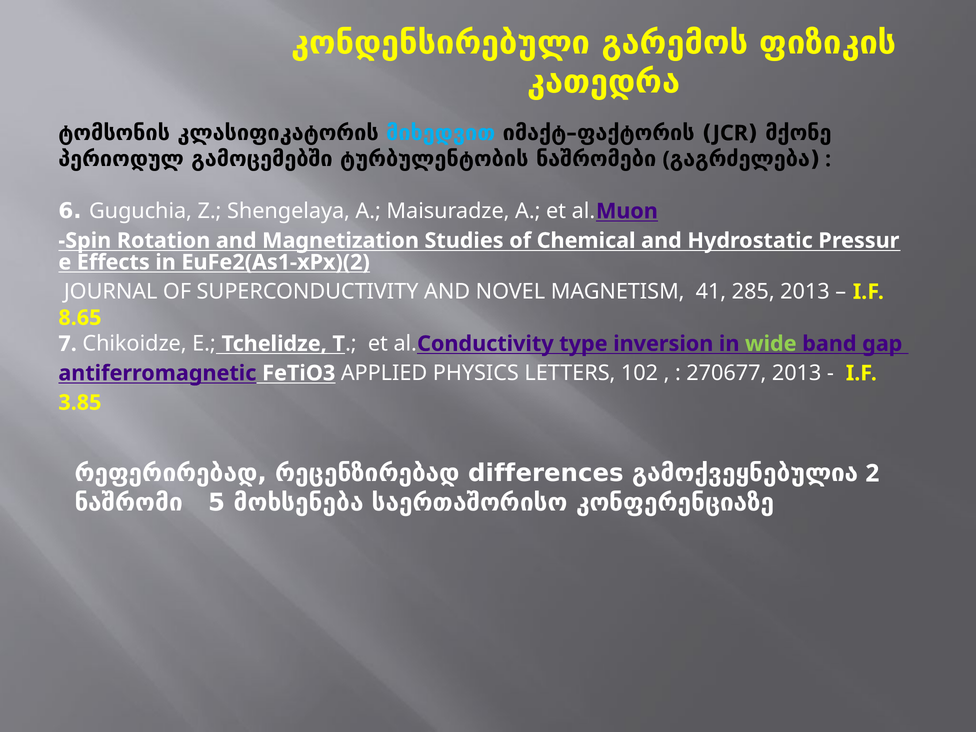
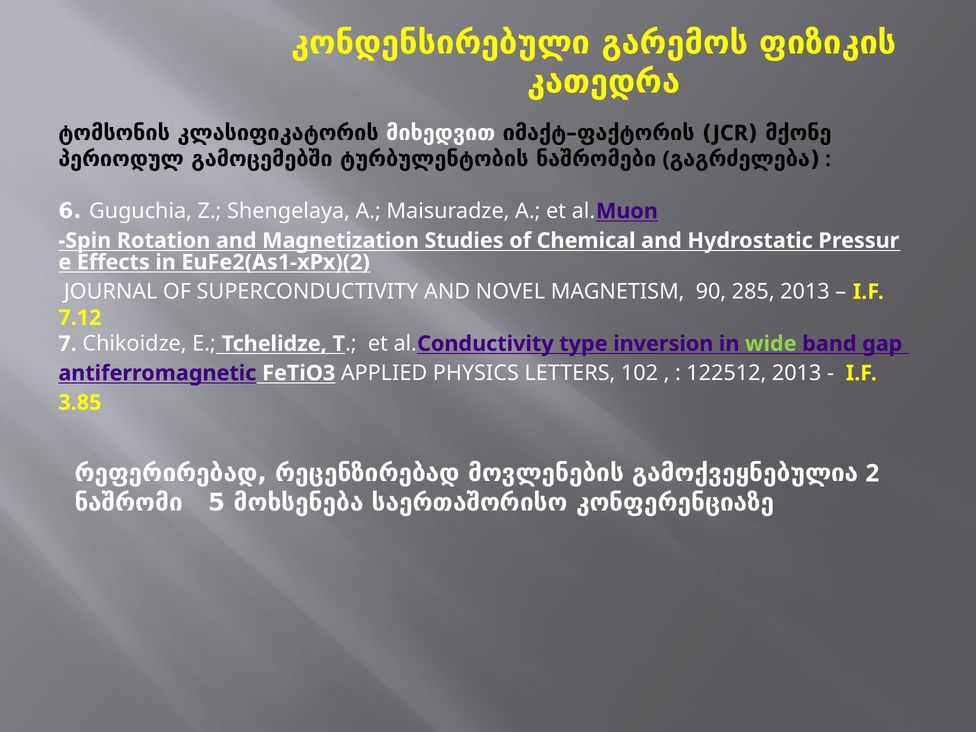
მიხედვით colour: light blue -> white
41: 41 -> 90
8.65: 8.65 -> 7.12
270677: 270677 -> 122512
differences: differences -> მოვლენების
